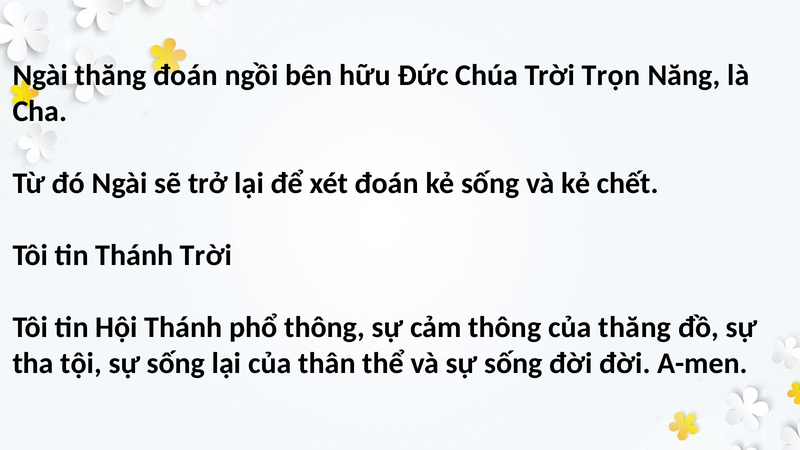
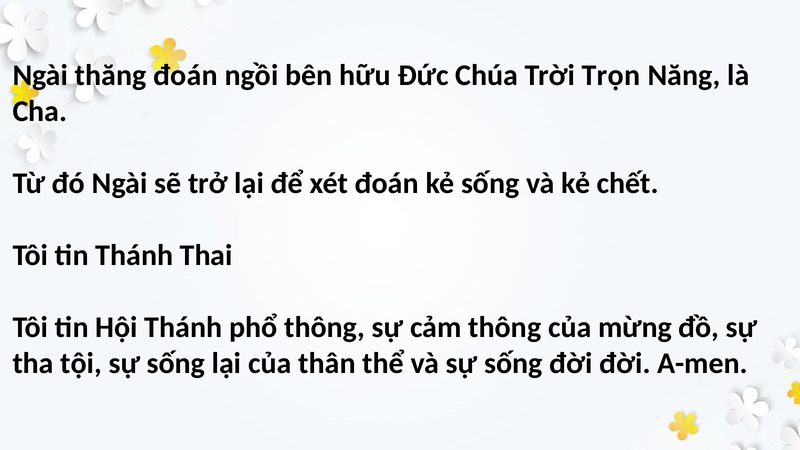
Thánh Trời: Trời -> Thai
của thăng: thăng -> mừng
